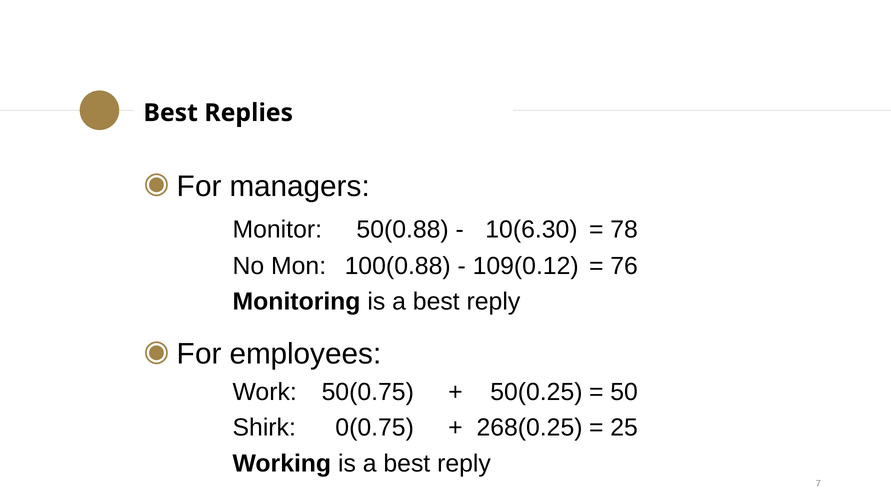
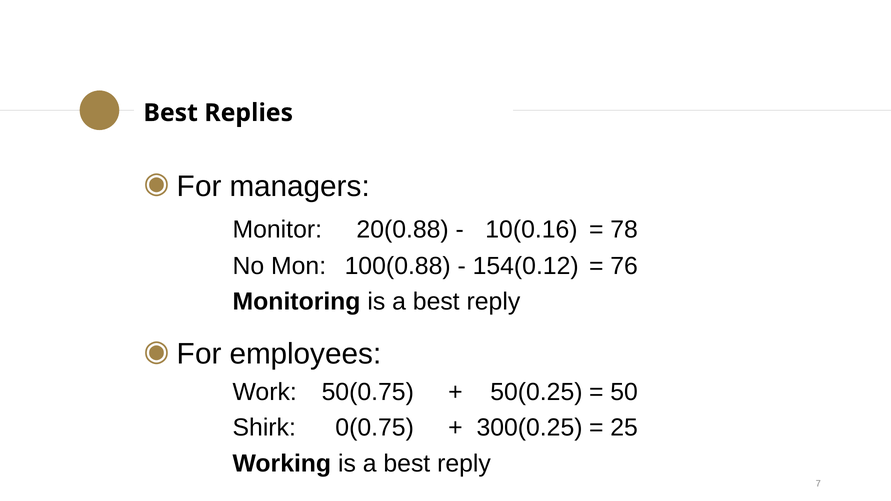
50(0.88: 50(0.88 -> 20(0.88
10(6.30: 10(6.30 -> 10(0.16
109(0.12: 109(0.12 -> 154(0.12
268(0.25: 268(0.25 -> 300(0.25
